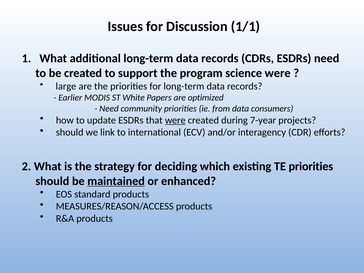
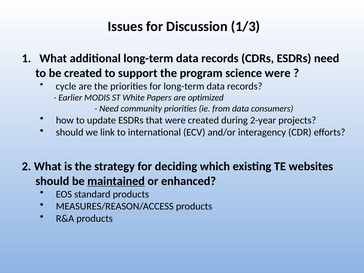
1/1: 1/1 -> 1/3
large: large -> cycle
were at (175, 120) underline: present -> none
7-year: 7-year -> 2-year
TE priorities: priorities -> websites
